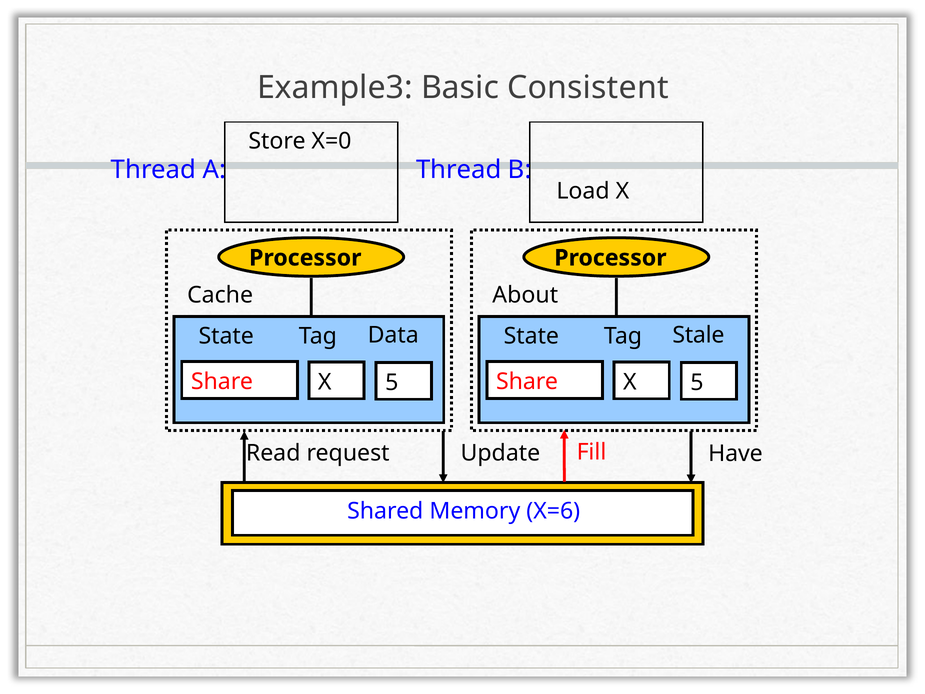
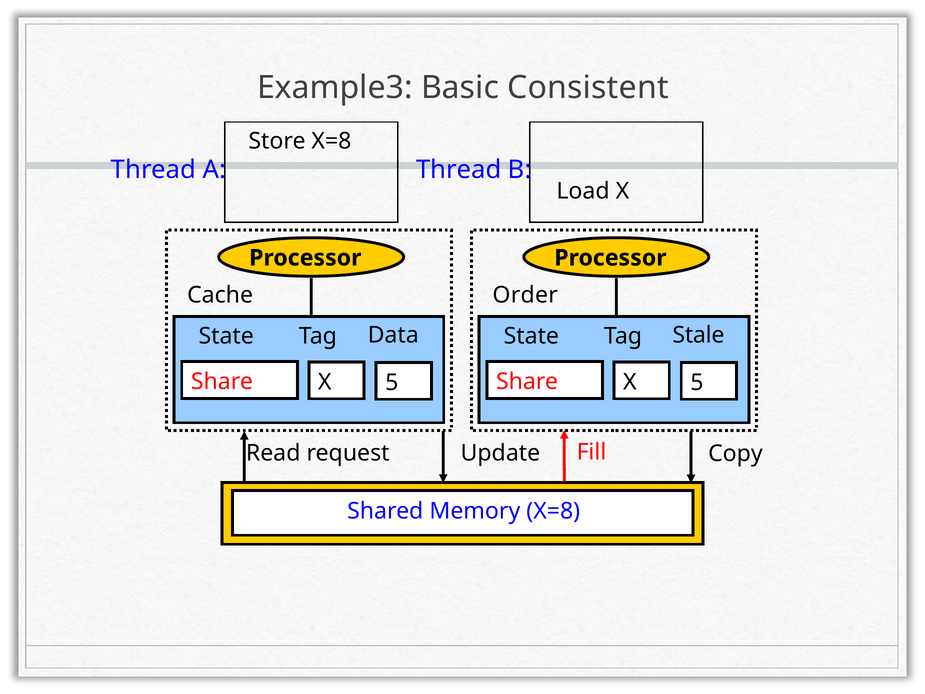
Store X=0: X=0 -> X=8
About: About -> Order
Have: Have -> Copy
Memory X=6: X=6 -> X=8
